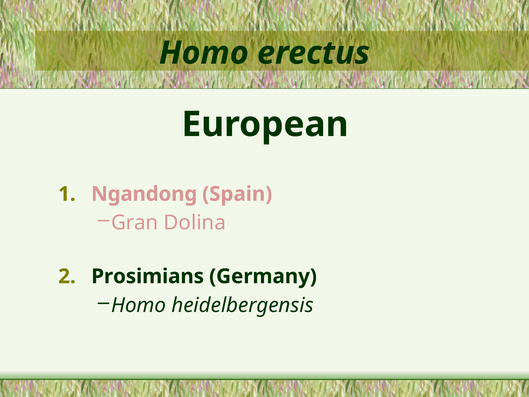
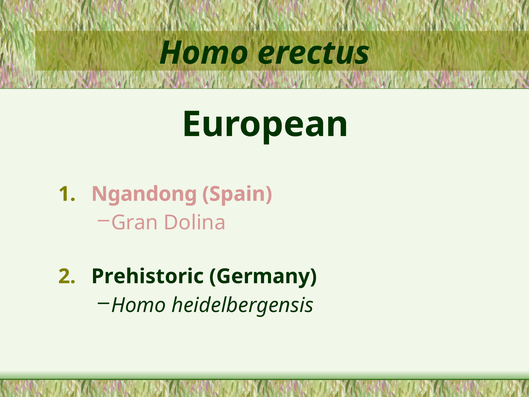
Prosimians: Prosimians -> Prehistoric
